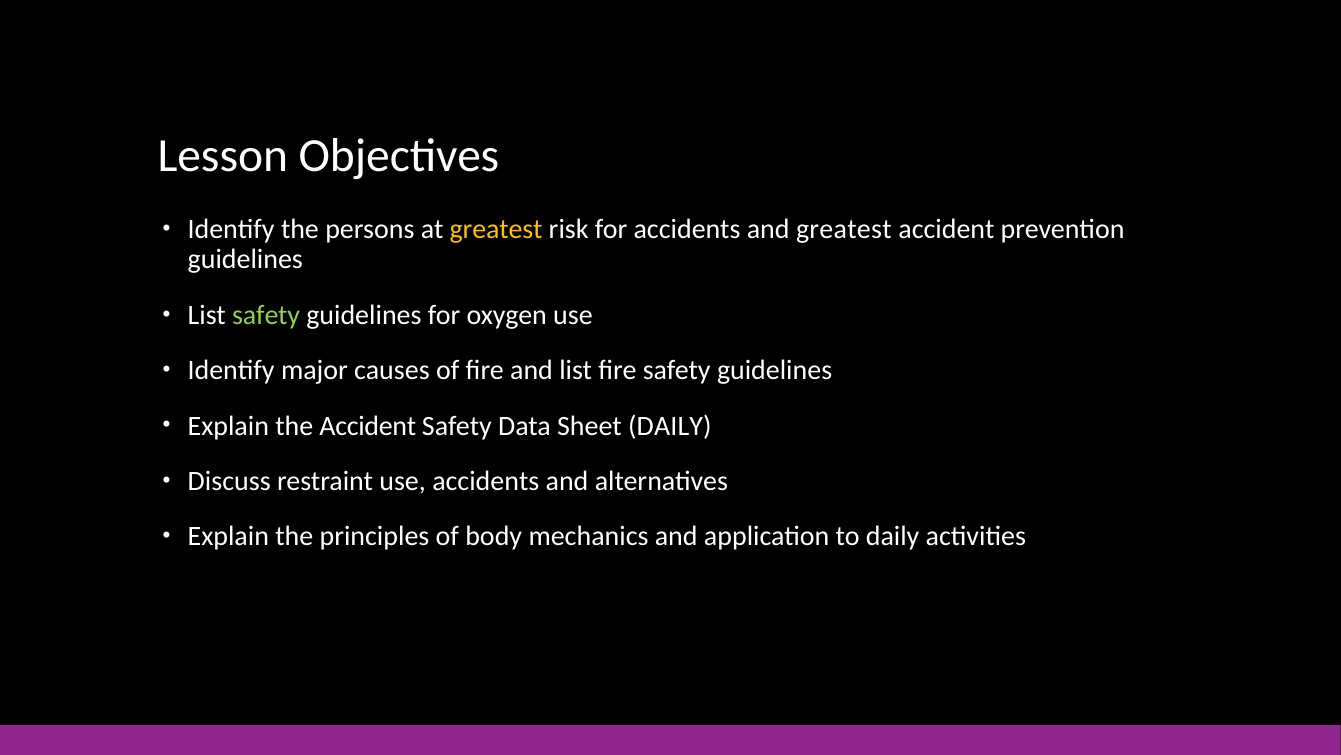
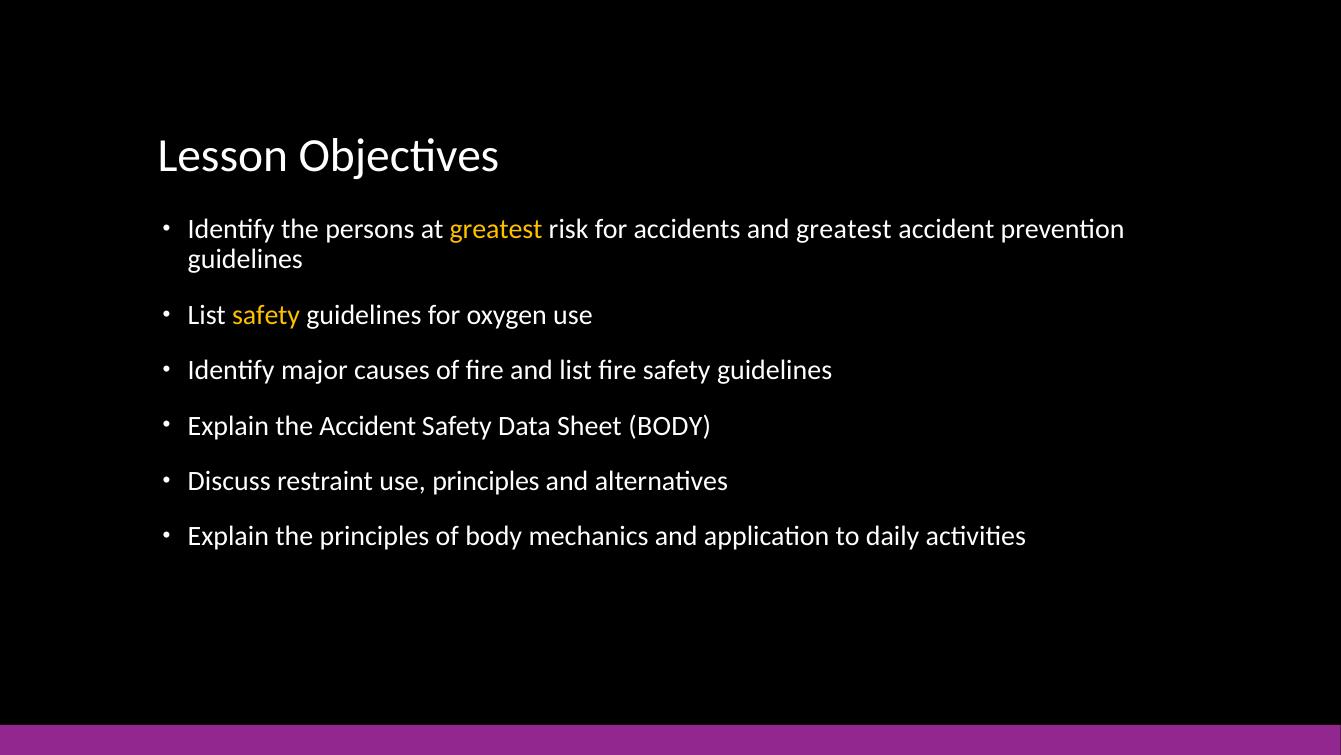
safety at (266, 315) colour: light green -> yellow
Sheet DAILY: DAILY -> BODY
use accidents: accidents -> principles
